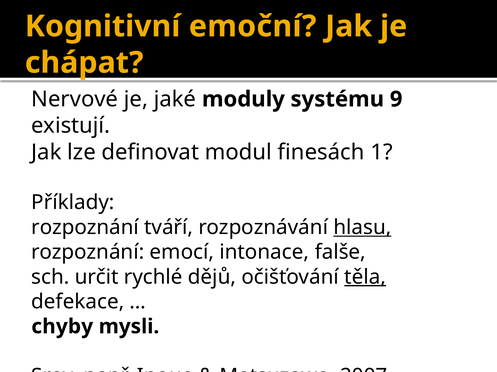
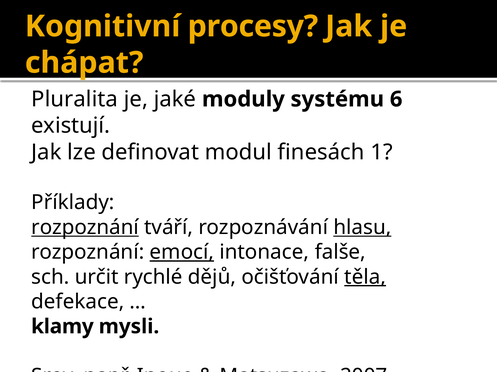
emoční: emoční -> procesy
Nervové: Nervové -> Pluralita
9: 9 -> 6
rozpoznání at (85, 228) underline: none -> present
emocí underline: none -> present
chyby: chyby -> klamy
